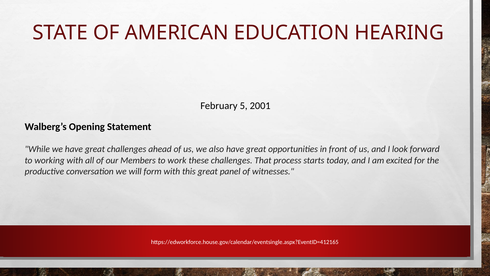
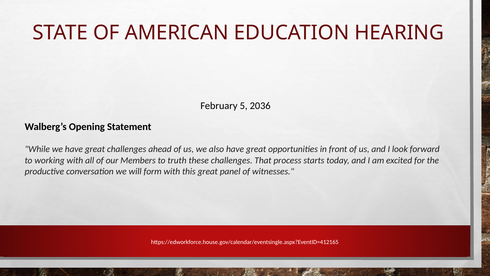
2001: 2001 -> 2036
work: work -> truth
